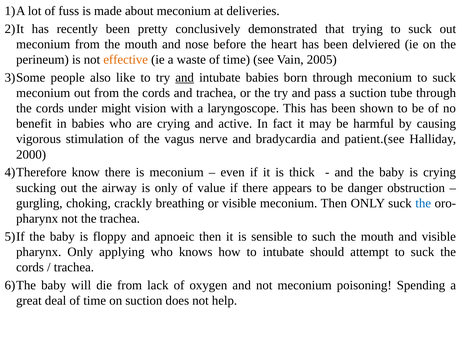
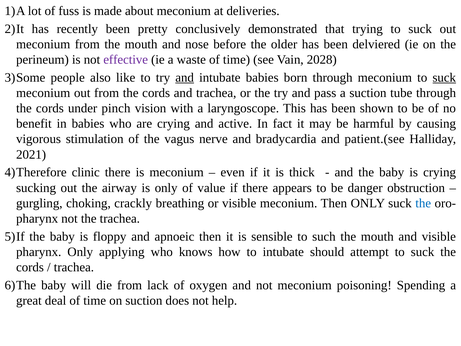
heart: heart -> older
effective colour: orange -> purple
2005: 2005 -> 2028
suck at (444, 77) underline: none -> present
might: might -> pinch
2000: 2000 -> 2021
know: know -> clinic
